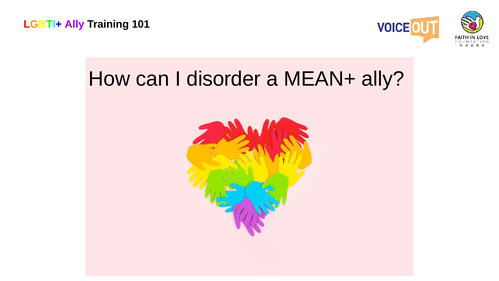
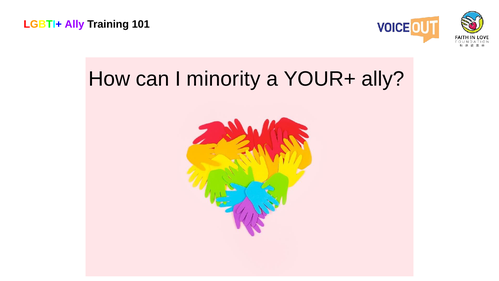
disorder: disorder -> minority
MEAN+: MEAN+ -> YOUR+
